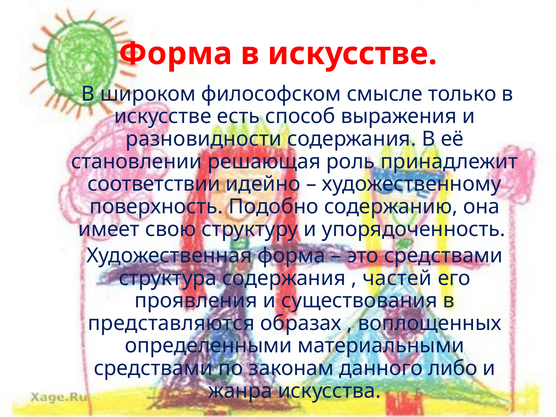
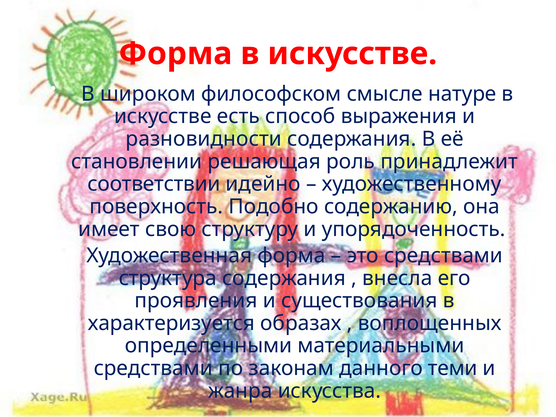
только: только -> натуре
частей: частей -> внесла
представляются: представляются -> характеризуется
либо: либо -> теми
